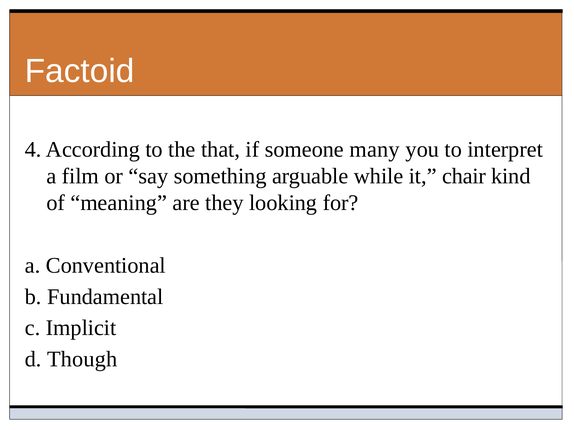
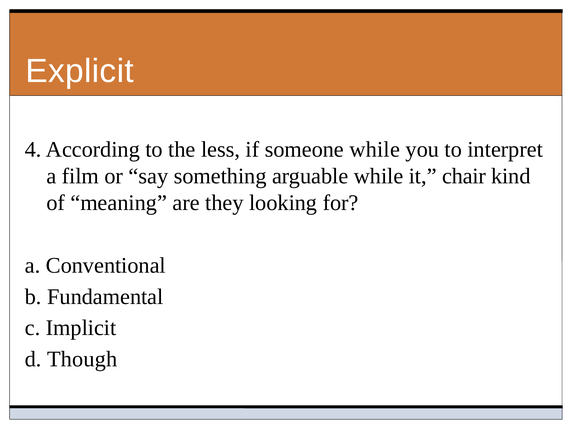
Factoid: Factoid -> Explicit
that: that -> less
someone many: many -> while
